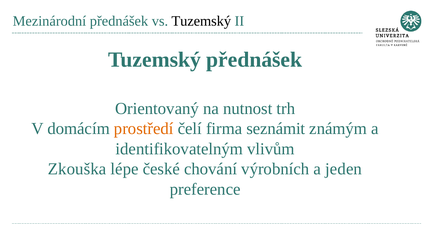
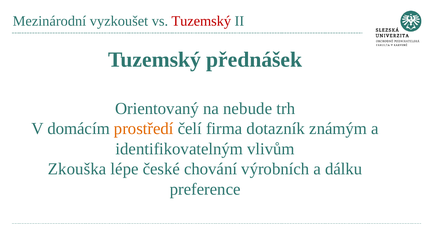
Mezinárodní přednášek: přednášek -> vyzkoušet
Tuzemský at (201, 21) colour: black -> red
nutnost: nutnost -> nebude
seznámit: seznámit -> dotazník
jeden: jeden -> dálku
